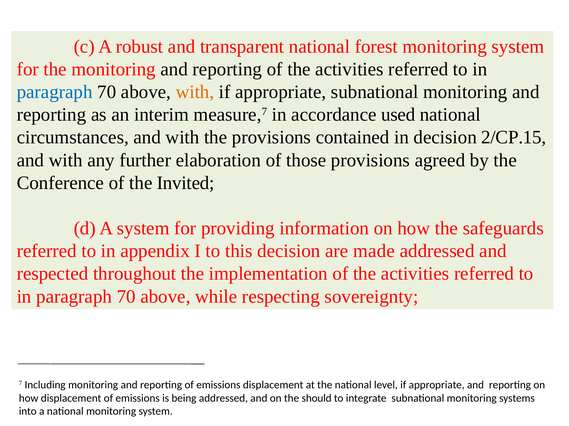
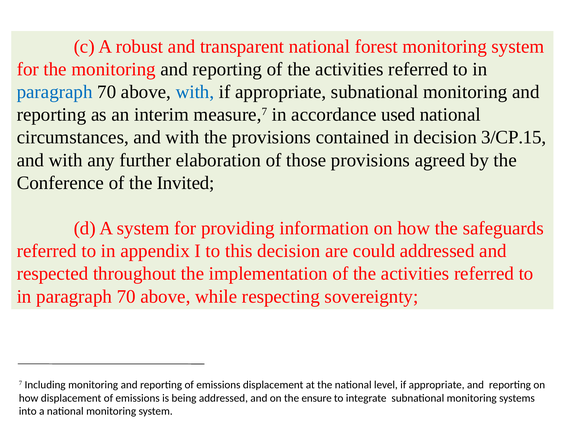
with at (195, 92) colour: orange -> blue
2/CP.15: 2/CP.15 -> 3/CP.15
made: made -> could
should: should -> ensure
